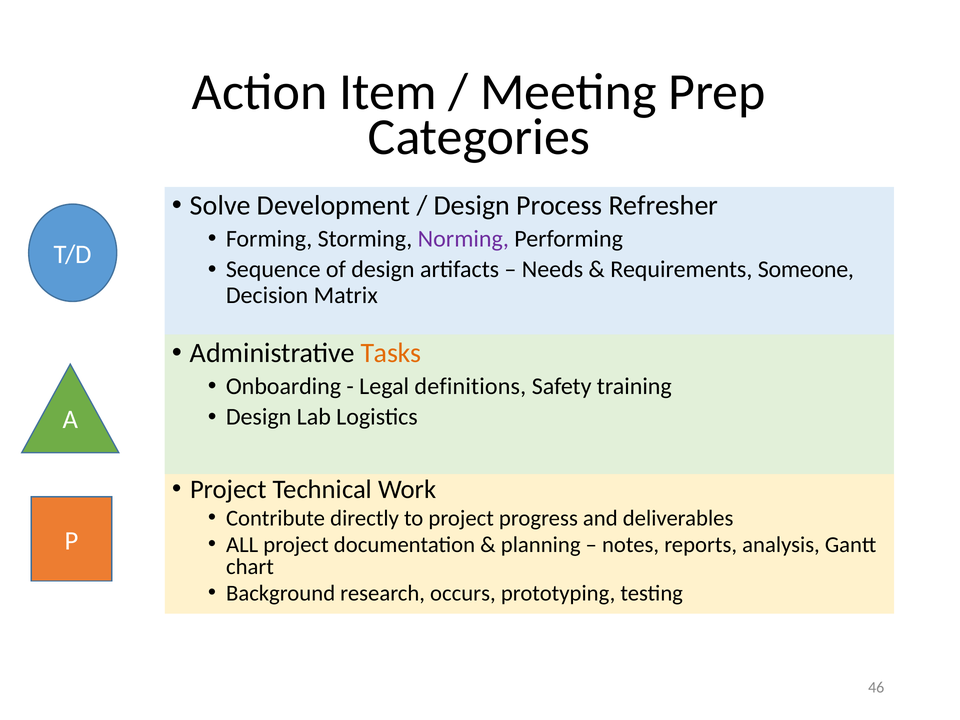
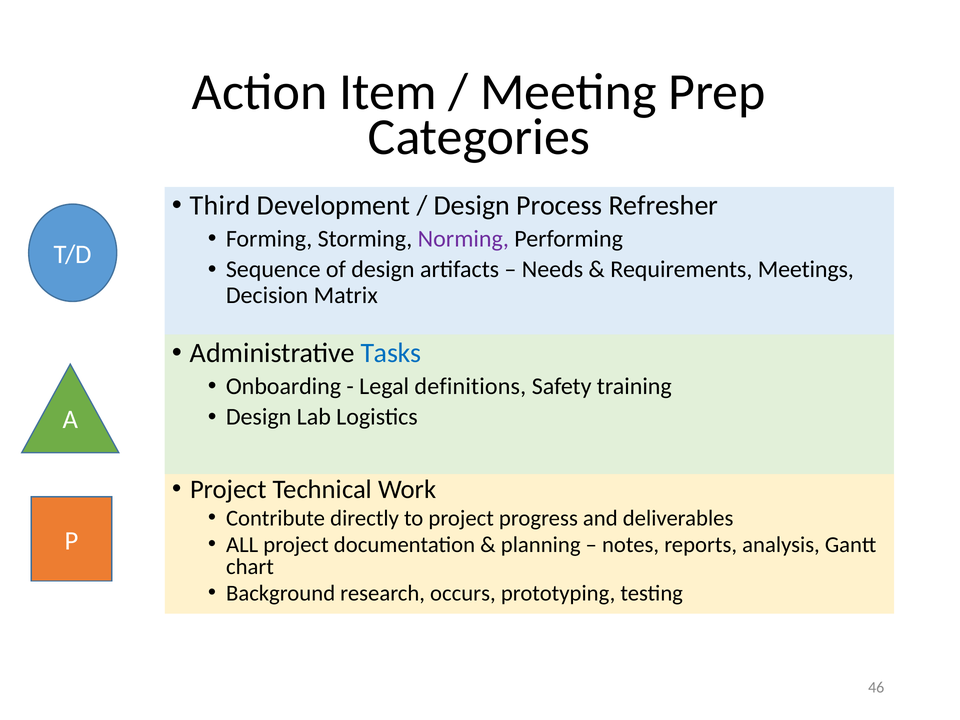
Solve: Solve -> Third
Someone: Someone -> Meetings
Tasks colour: orange -> blue
